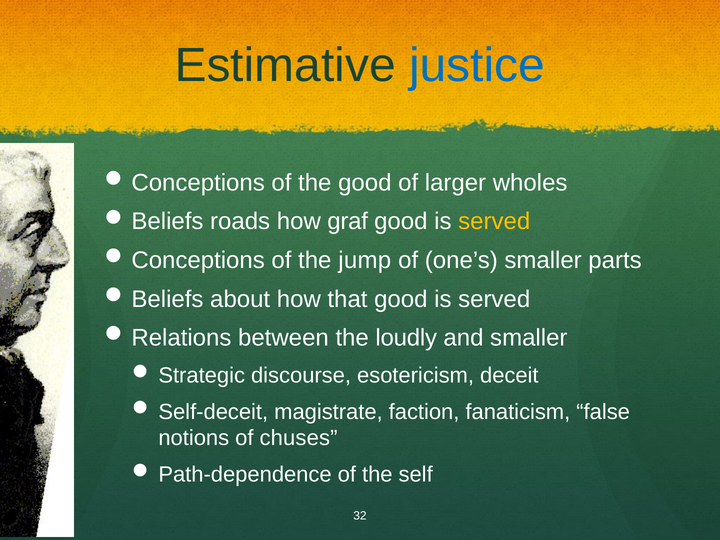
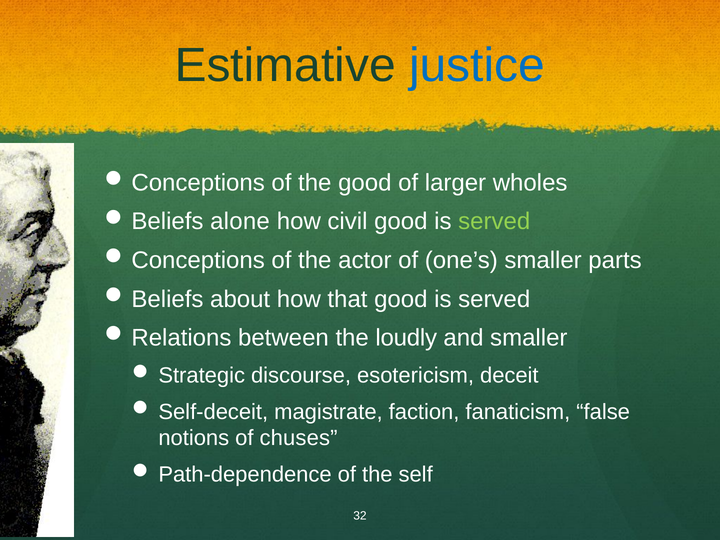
roads: roads -> alone
graf: graf -> civil
served at (494, 222) colour: yellow -> light green
jump: jump -> actor
